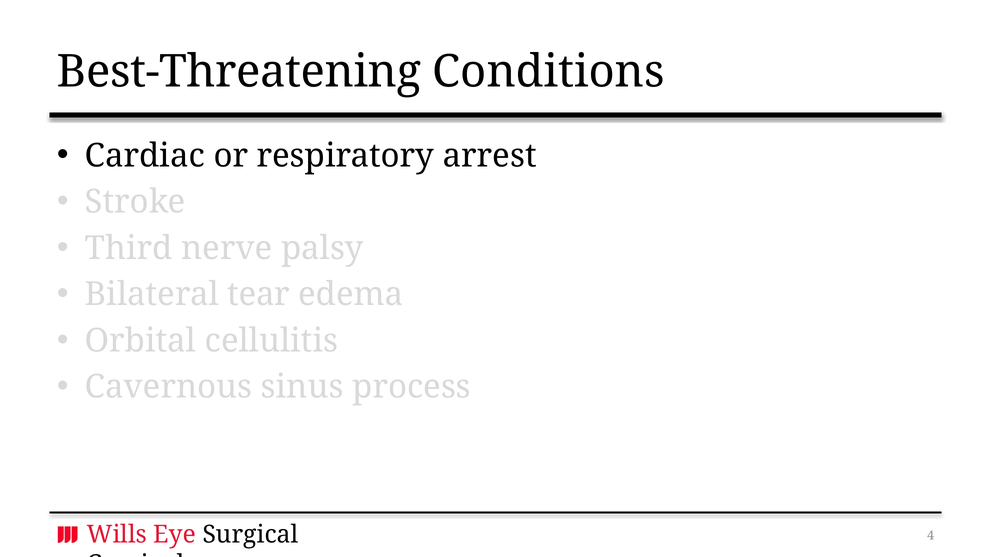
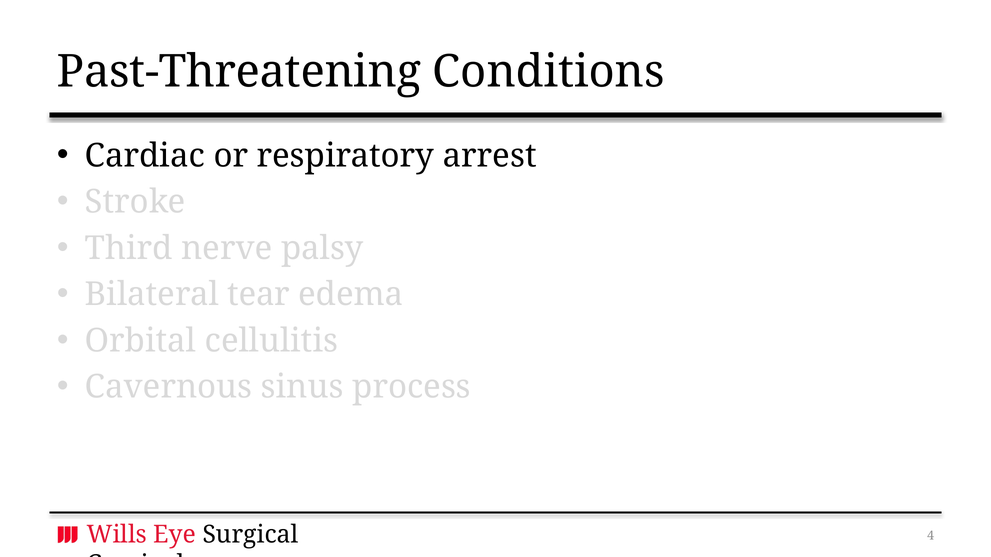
Best-Threatening: Best-Threatening -> Past-Threatening
